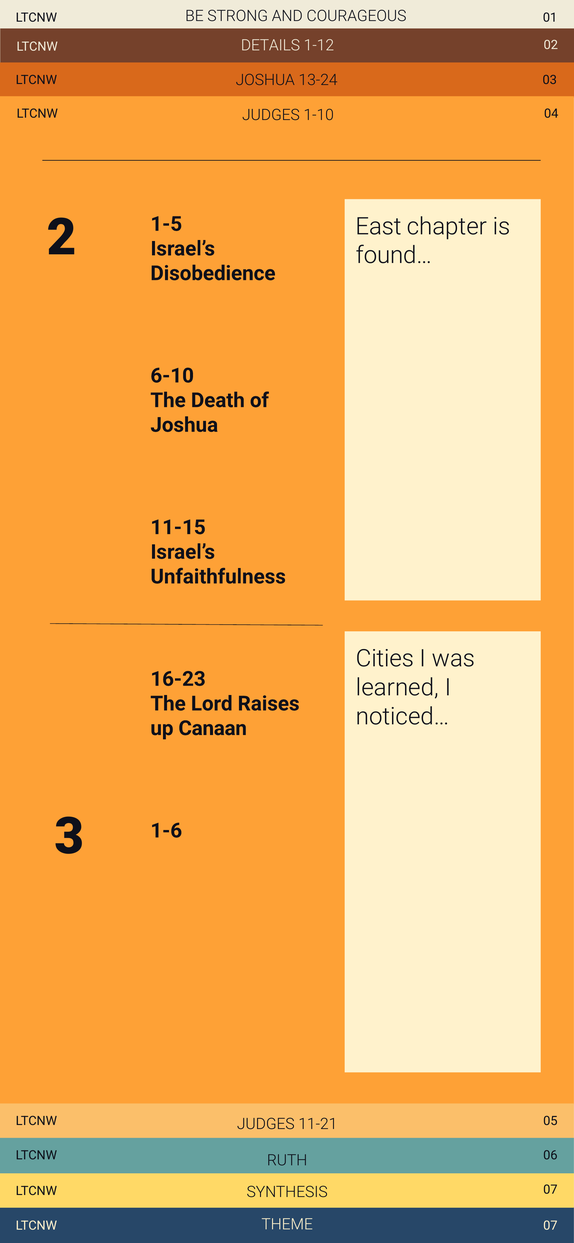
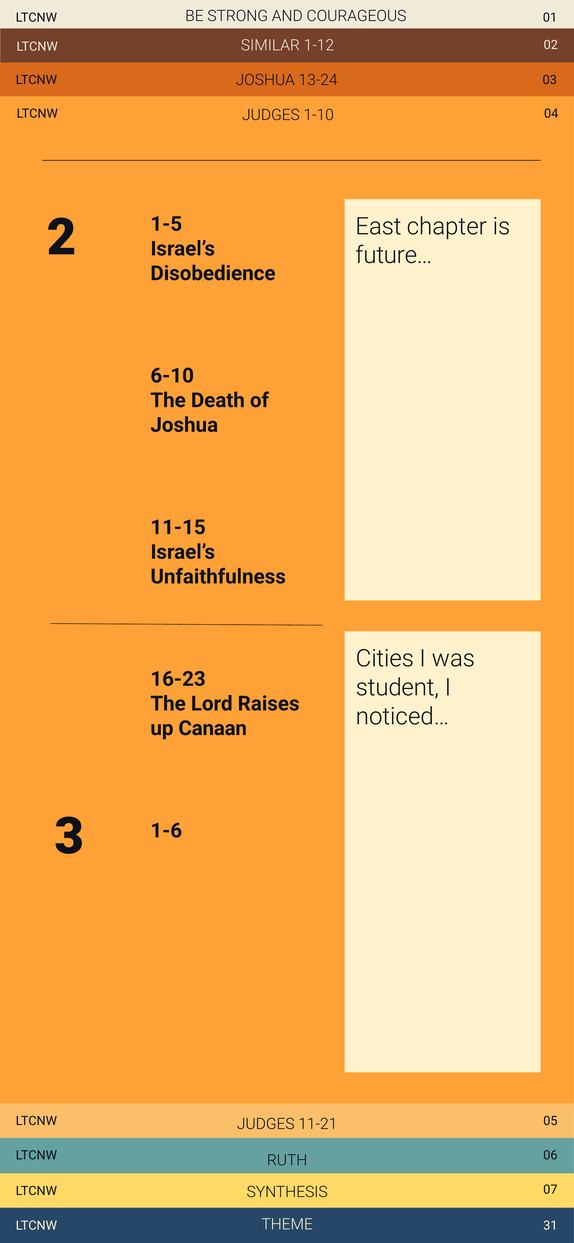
DETAILS: DETAILS -> SIMILAR
found…: found… -> future…
learned: learned -> student
THEME 07: 07 -> 31
